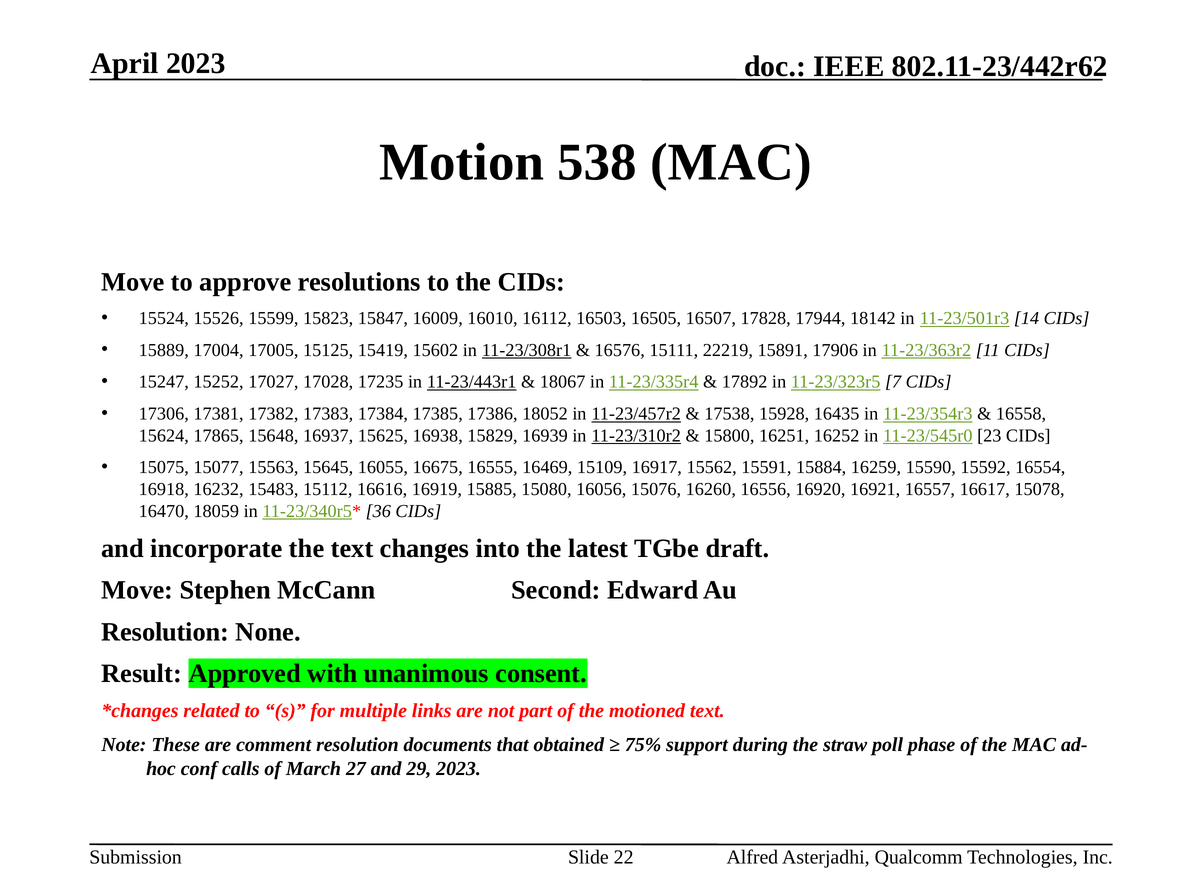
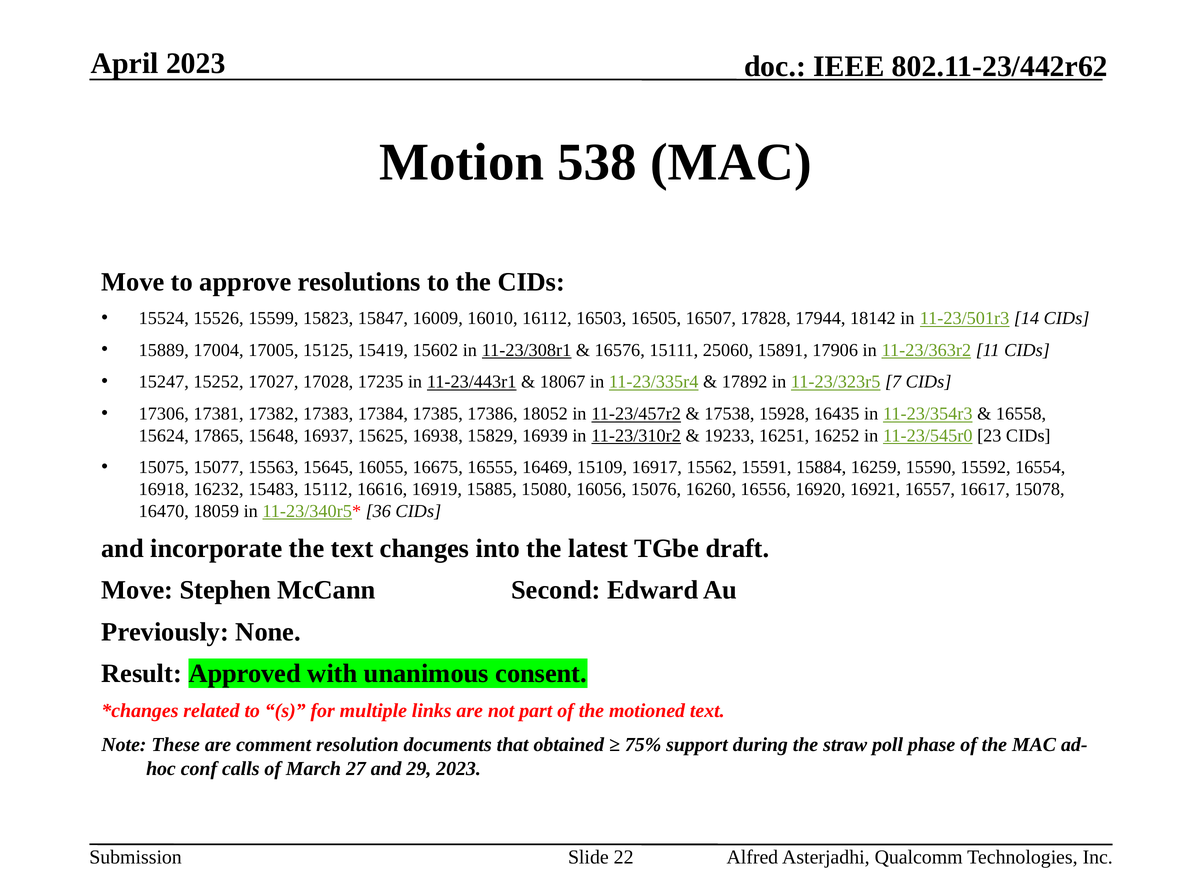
22219: 22219 -> 25060
15800: 15800 -> 19233
Resolution at (165, 632): Resolution -> Previously
